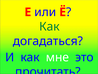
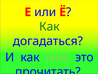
мне colour: white -> light green
